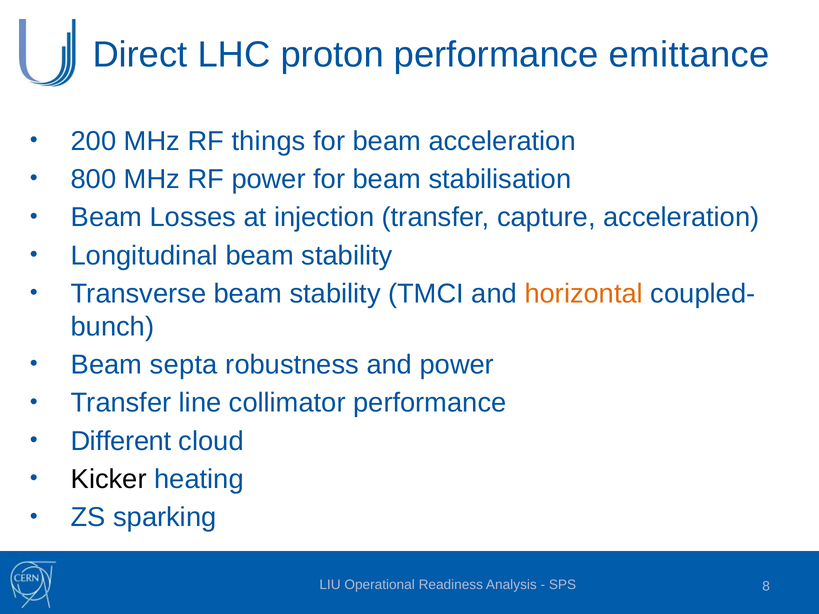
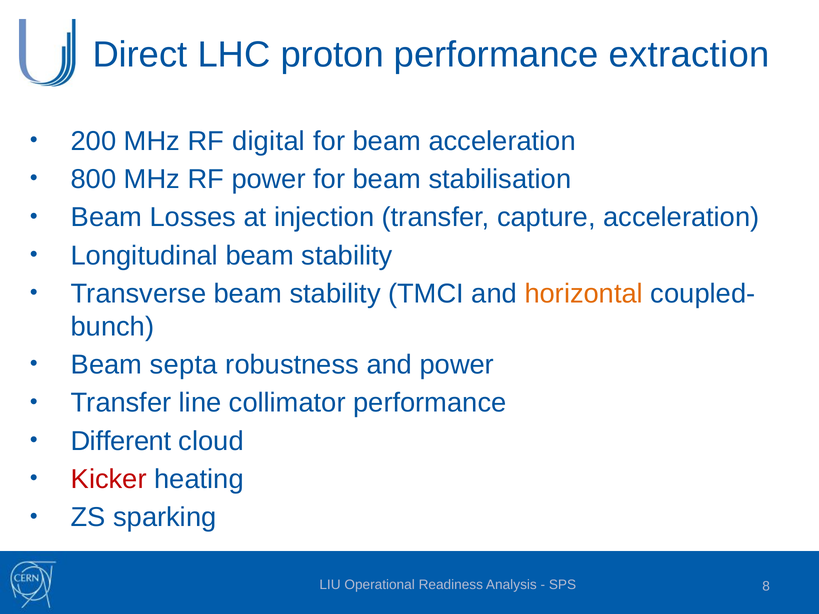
emittance: emittance -> extraction
things: things -> digital
Kicker colour: black -> red
